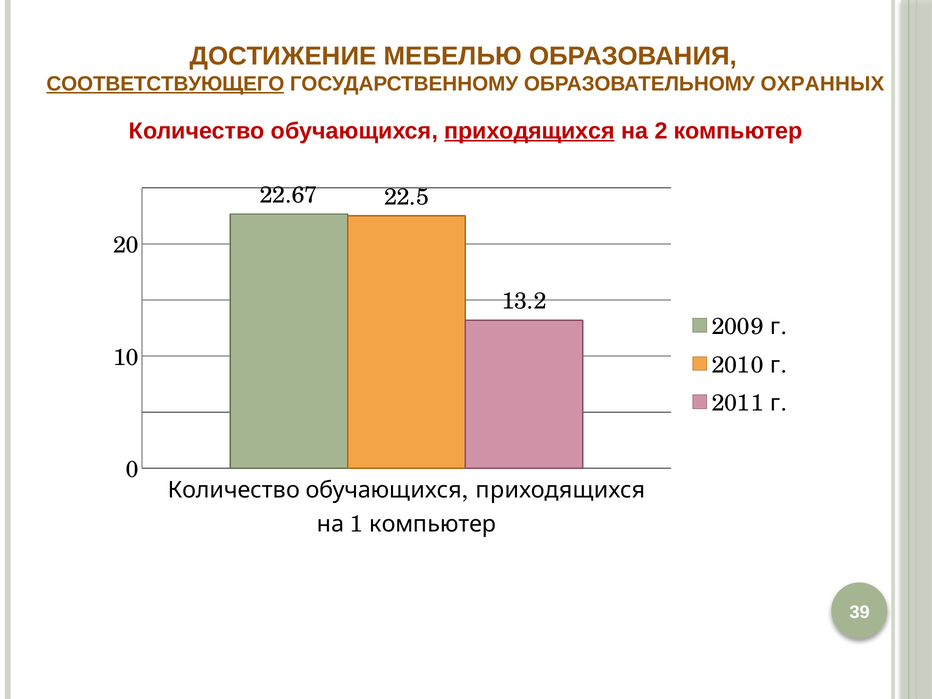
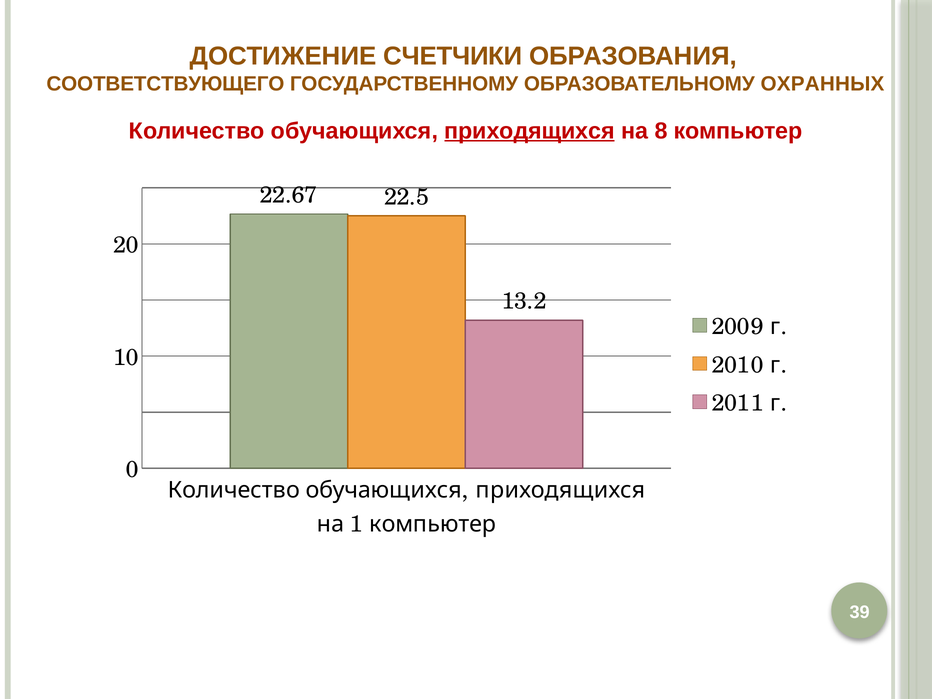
МЕБЕЛЬЮ: МЕБЕЛЬЮ -> СЧЕТЧИКИ
СООТВЕТСТВУЮЩЕГО underline: present -> none
2: 2 -> 8
